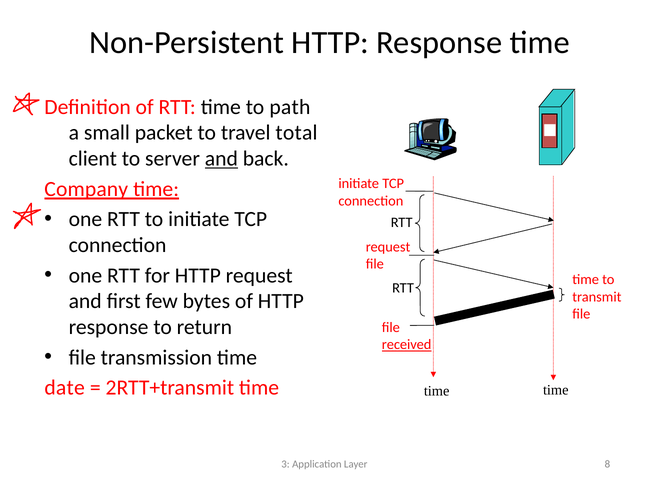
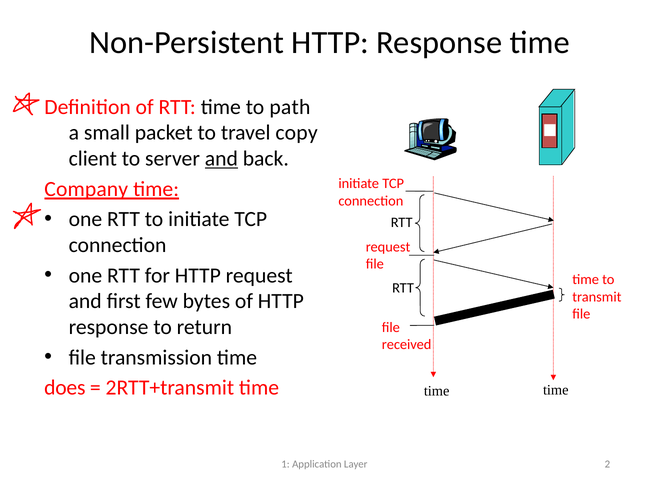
total: total -> copy
received underline: present -> none
date: date -> does
3: 3 -> 1
8: 8 -> 2
